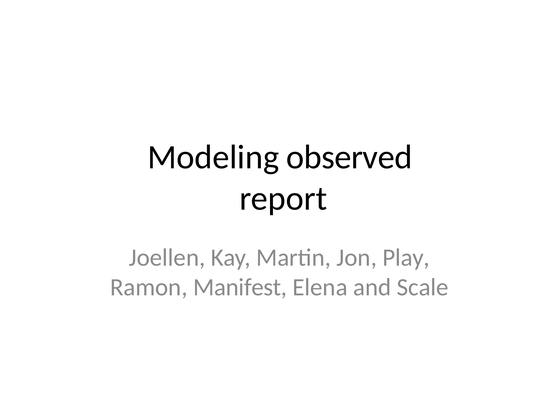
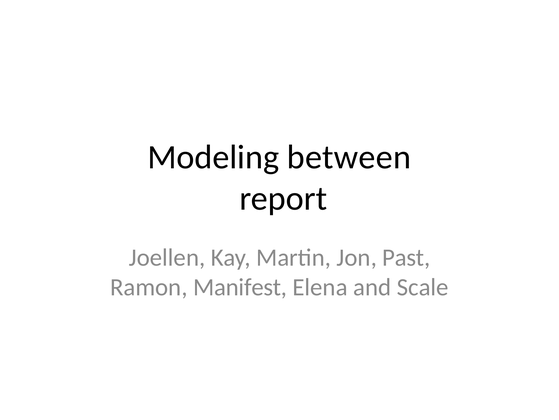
observed: observed -> between
Play: Play -> Past
